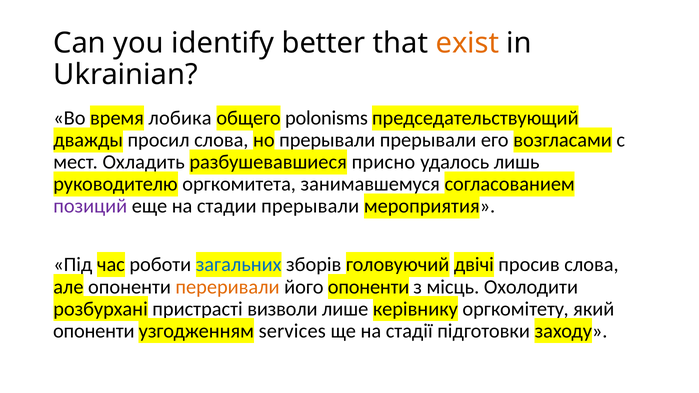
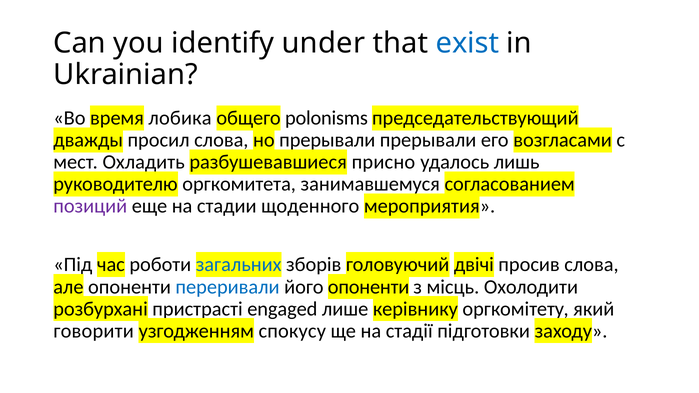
better: better -> under
exist colour: orange -> blue
стадии прерывали: прерывали -> щоденного
переривали colour: orange -> blue
визволи: визволи -> engaged
опоненти at (94, 331): опоненти -> говорити
services: services -> спокусу
